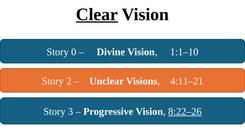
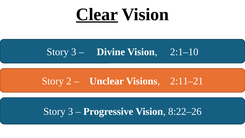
0 at (74, 52): 0 -> 3
1:1–10: 1:1–10 -> 2:1–10
4:11–21: 4:11–21 -> 2:11–21
8:22–26 underline: present -> none
